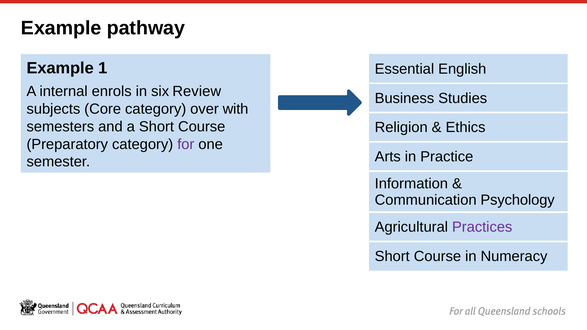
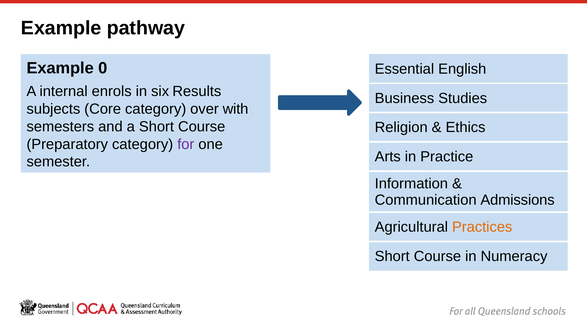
1: 1 -> 0
Review: Review -> Results
Psychology: Psychology -> Admissions
Practices colour: purple -> orange
